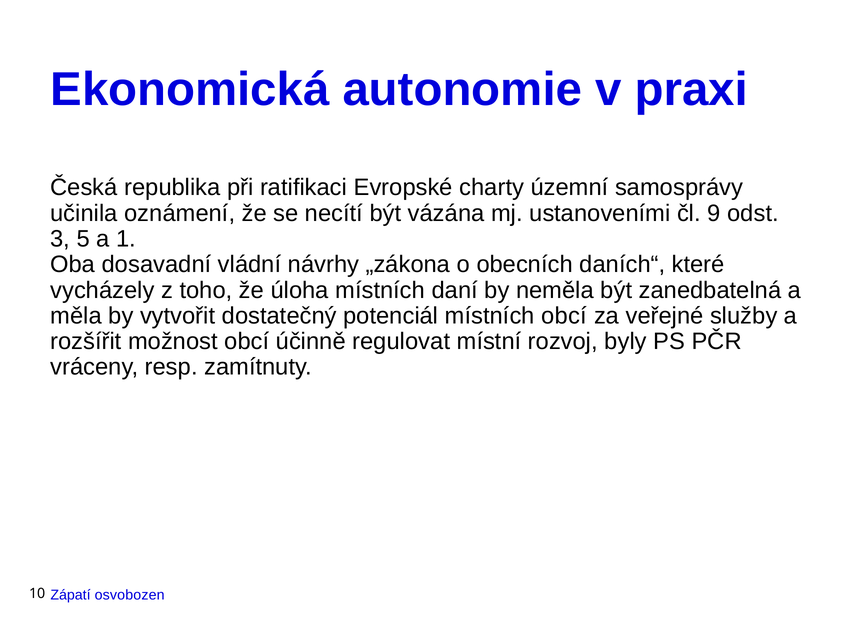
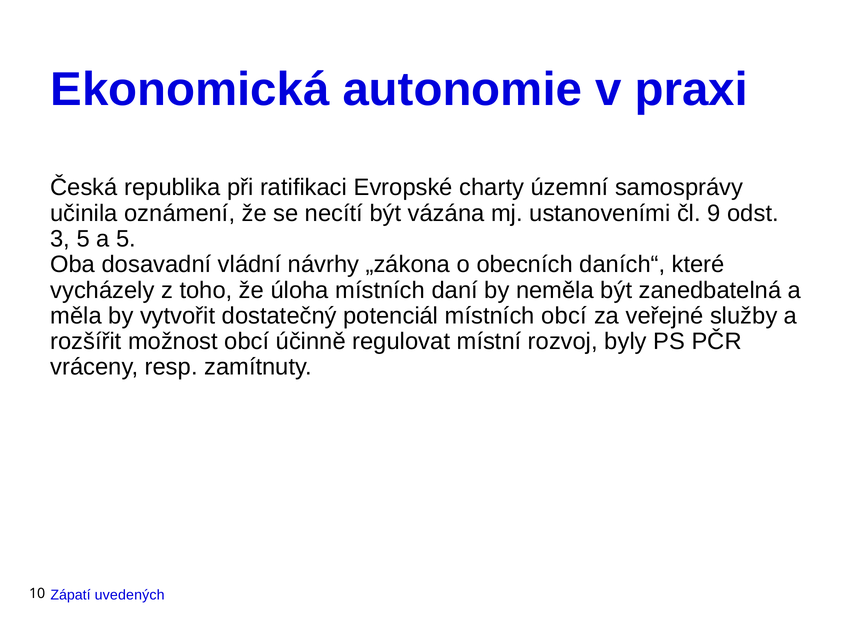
a 1: 1 -> 5
osvobozen: osvobozen -> uvedených
